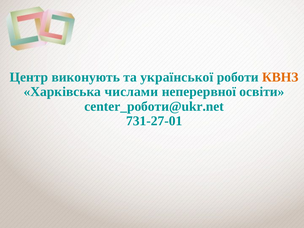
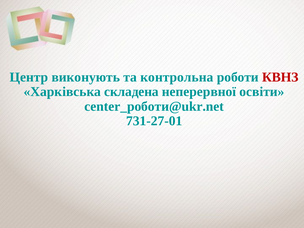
української: української -> контрольна
КВНЗ colour: orange -> red
числами: числами -> складена
